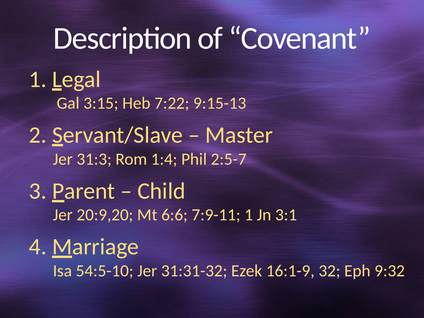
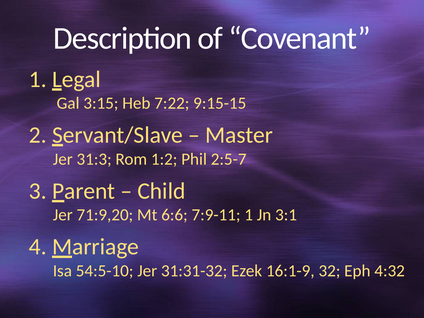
9:15-13: 9:15-13 -> 9:15-15
1:4: 1:4 -> 1:2
20:9,20: 20:9,20 -> 71:9,20
9:32: 9:32 -> 4:32
